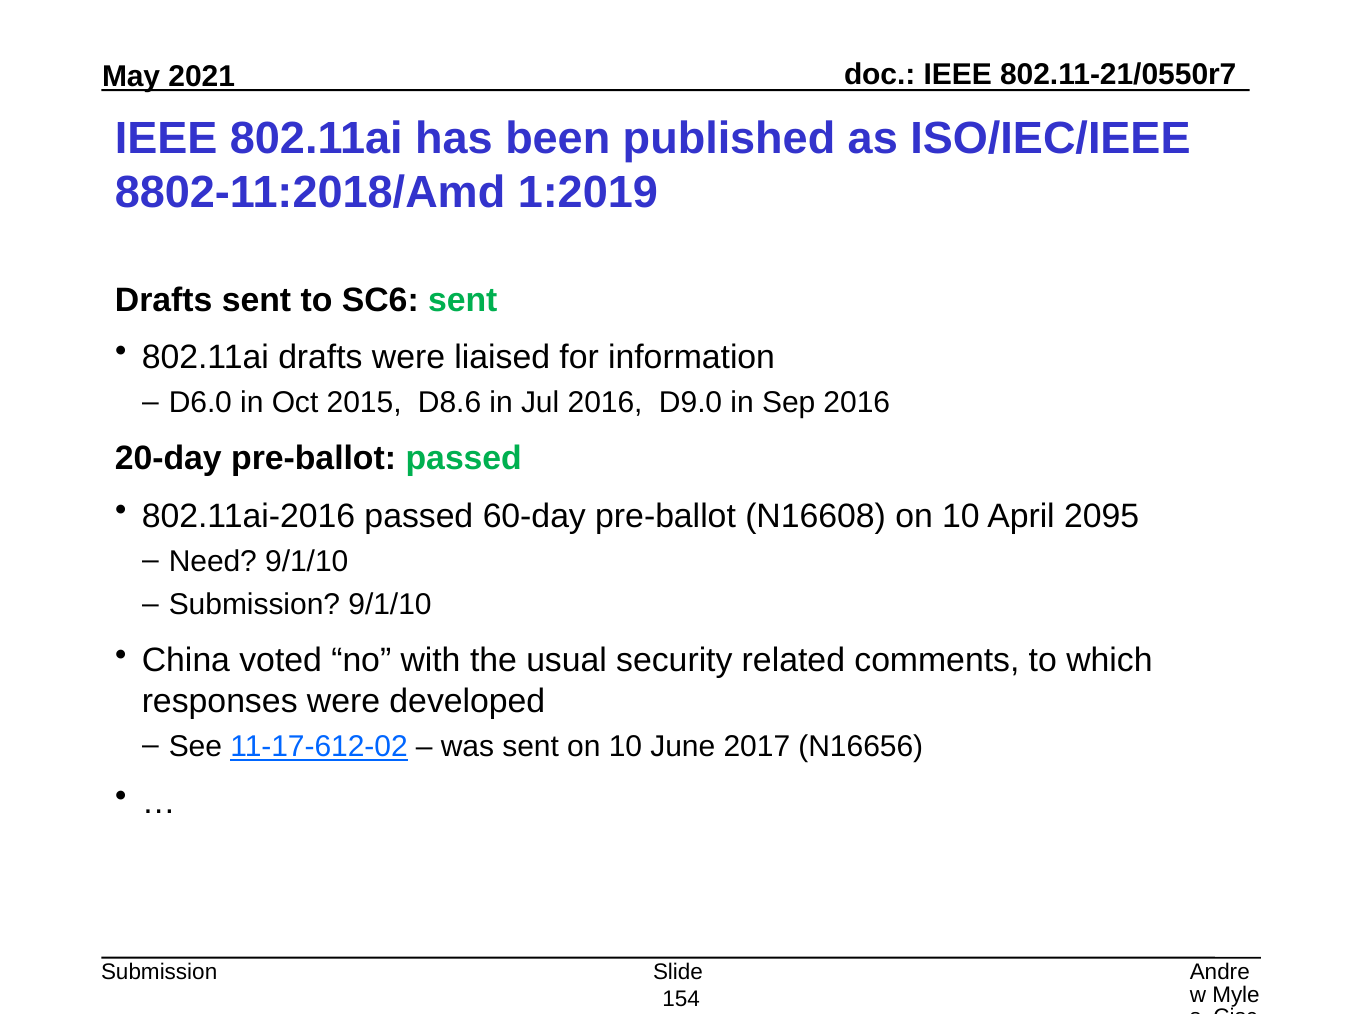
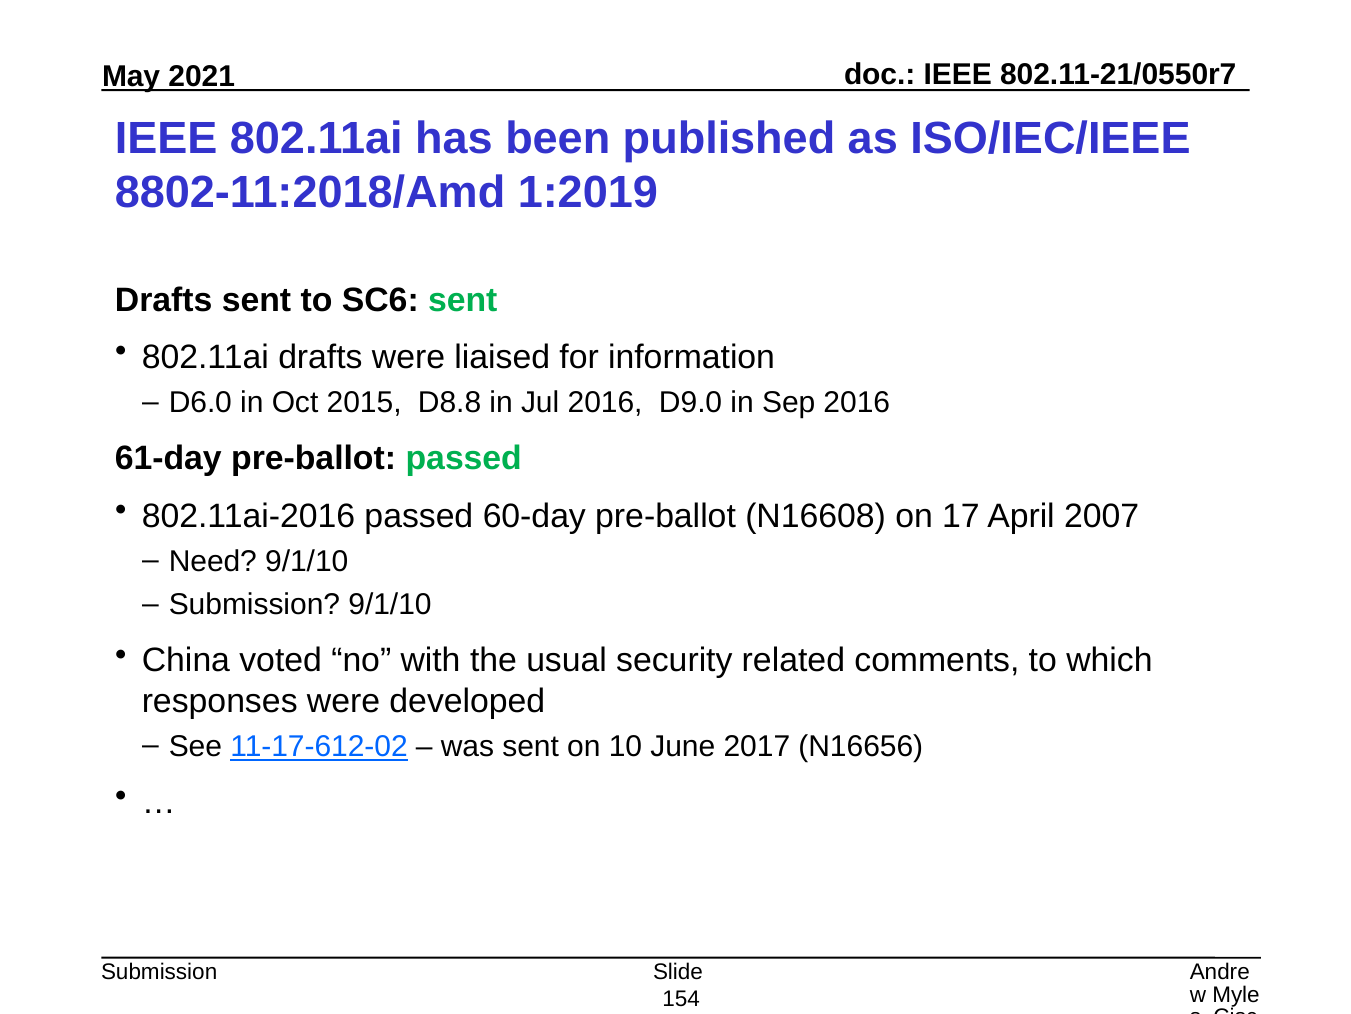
D8.6: D8.6 -> D8.8
20-day: 20-day -> 61-day
N16608 on 10: 10 -> 17
2095: 2095 -> 2007
